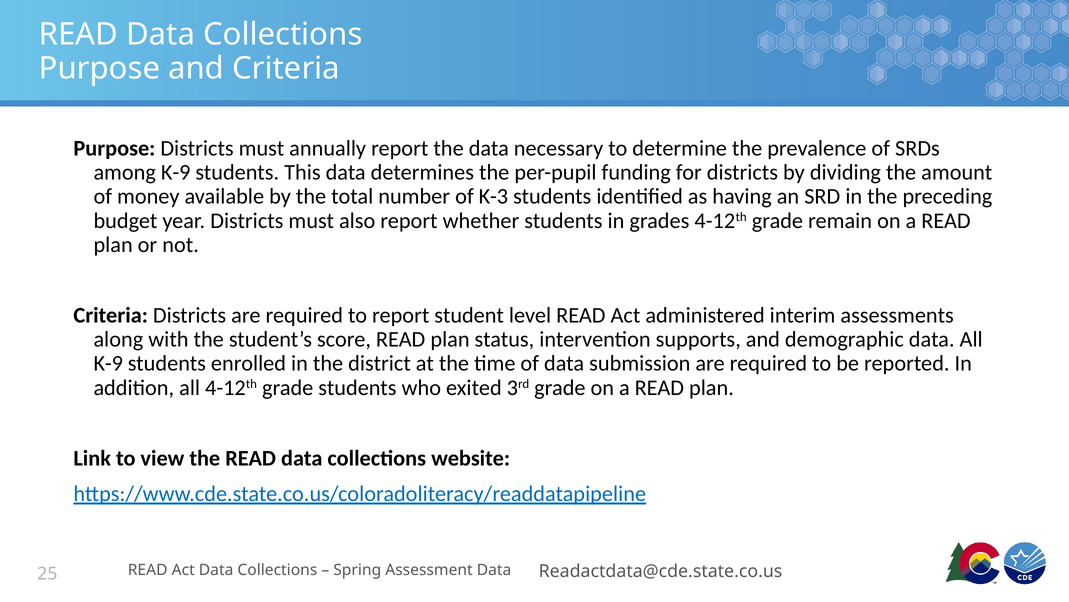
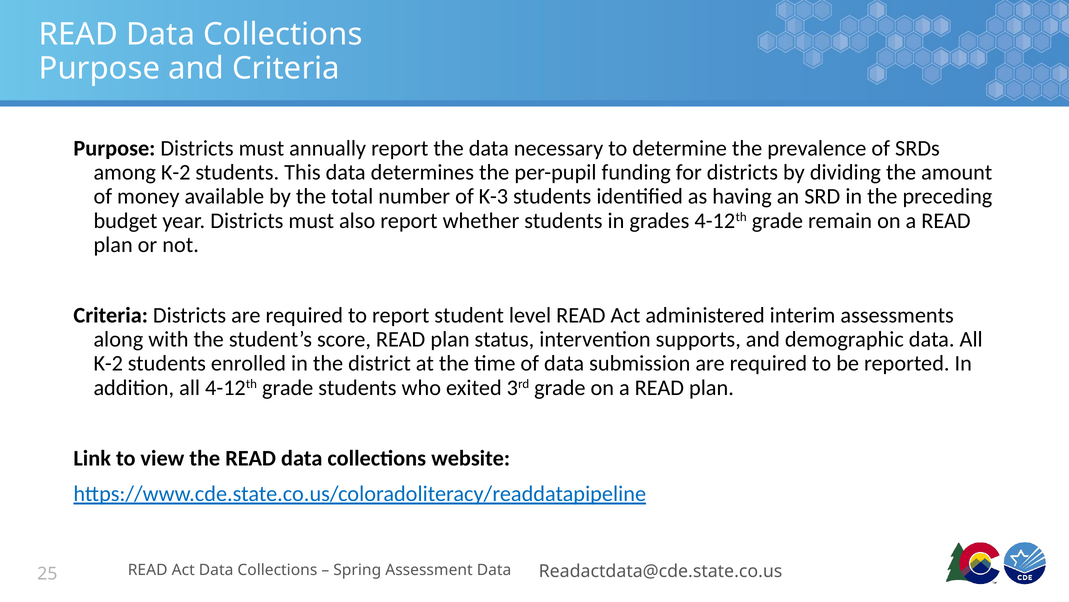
among K-9: K-9 -> K-2
K-9 at (108, 363): K-9 -> K-2
